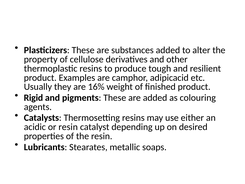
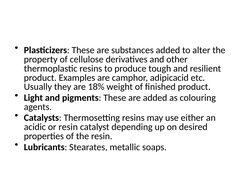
16%: 16% -> 18%
Rigid: Rigid -> Light
